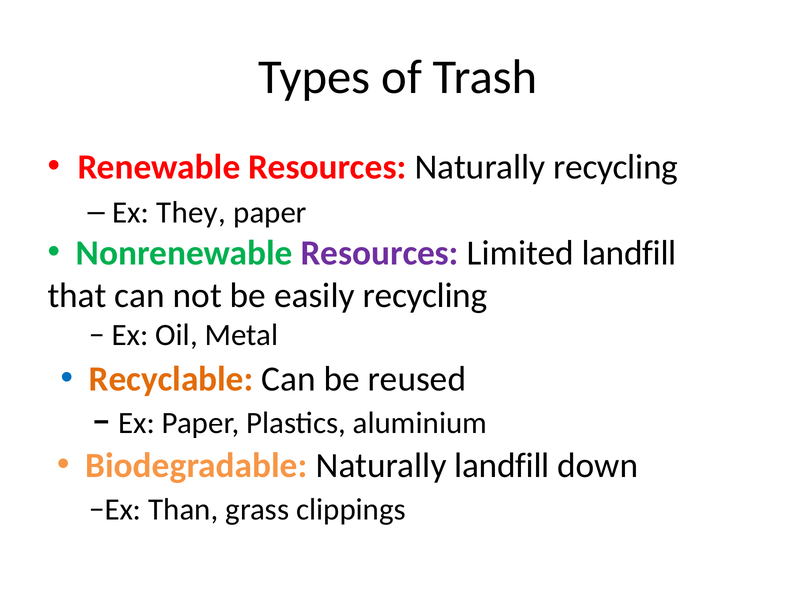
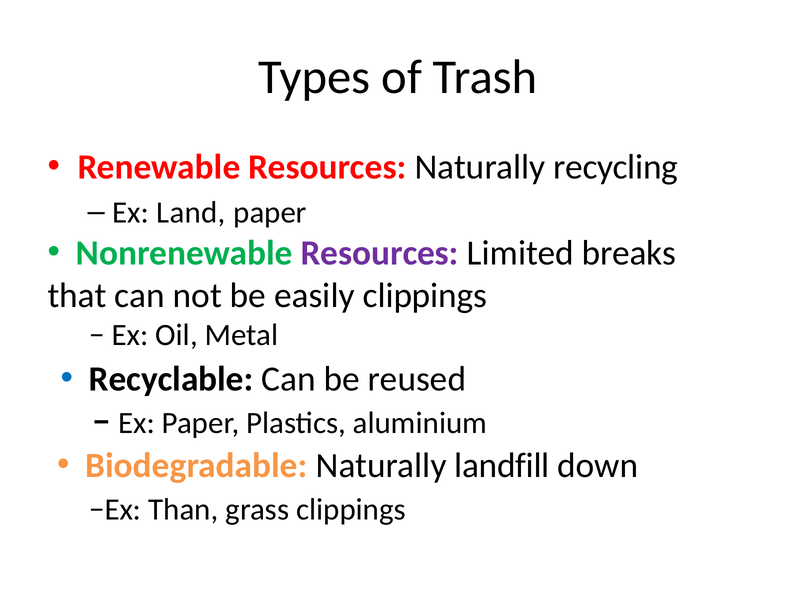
They: They -> Land
Limited landfill: landfill -> breaks
easily recycling: recycling -> clippings
Recyclable colour: orange -> black
